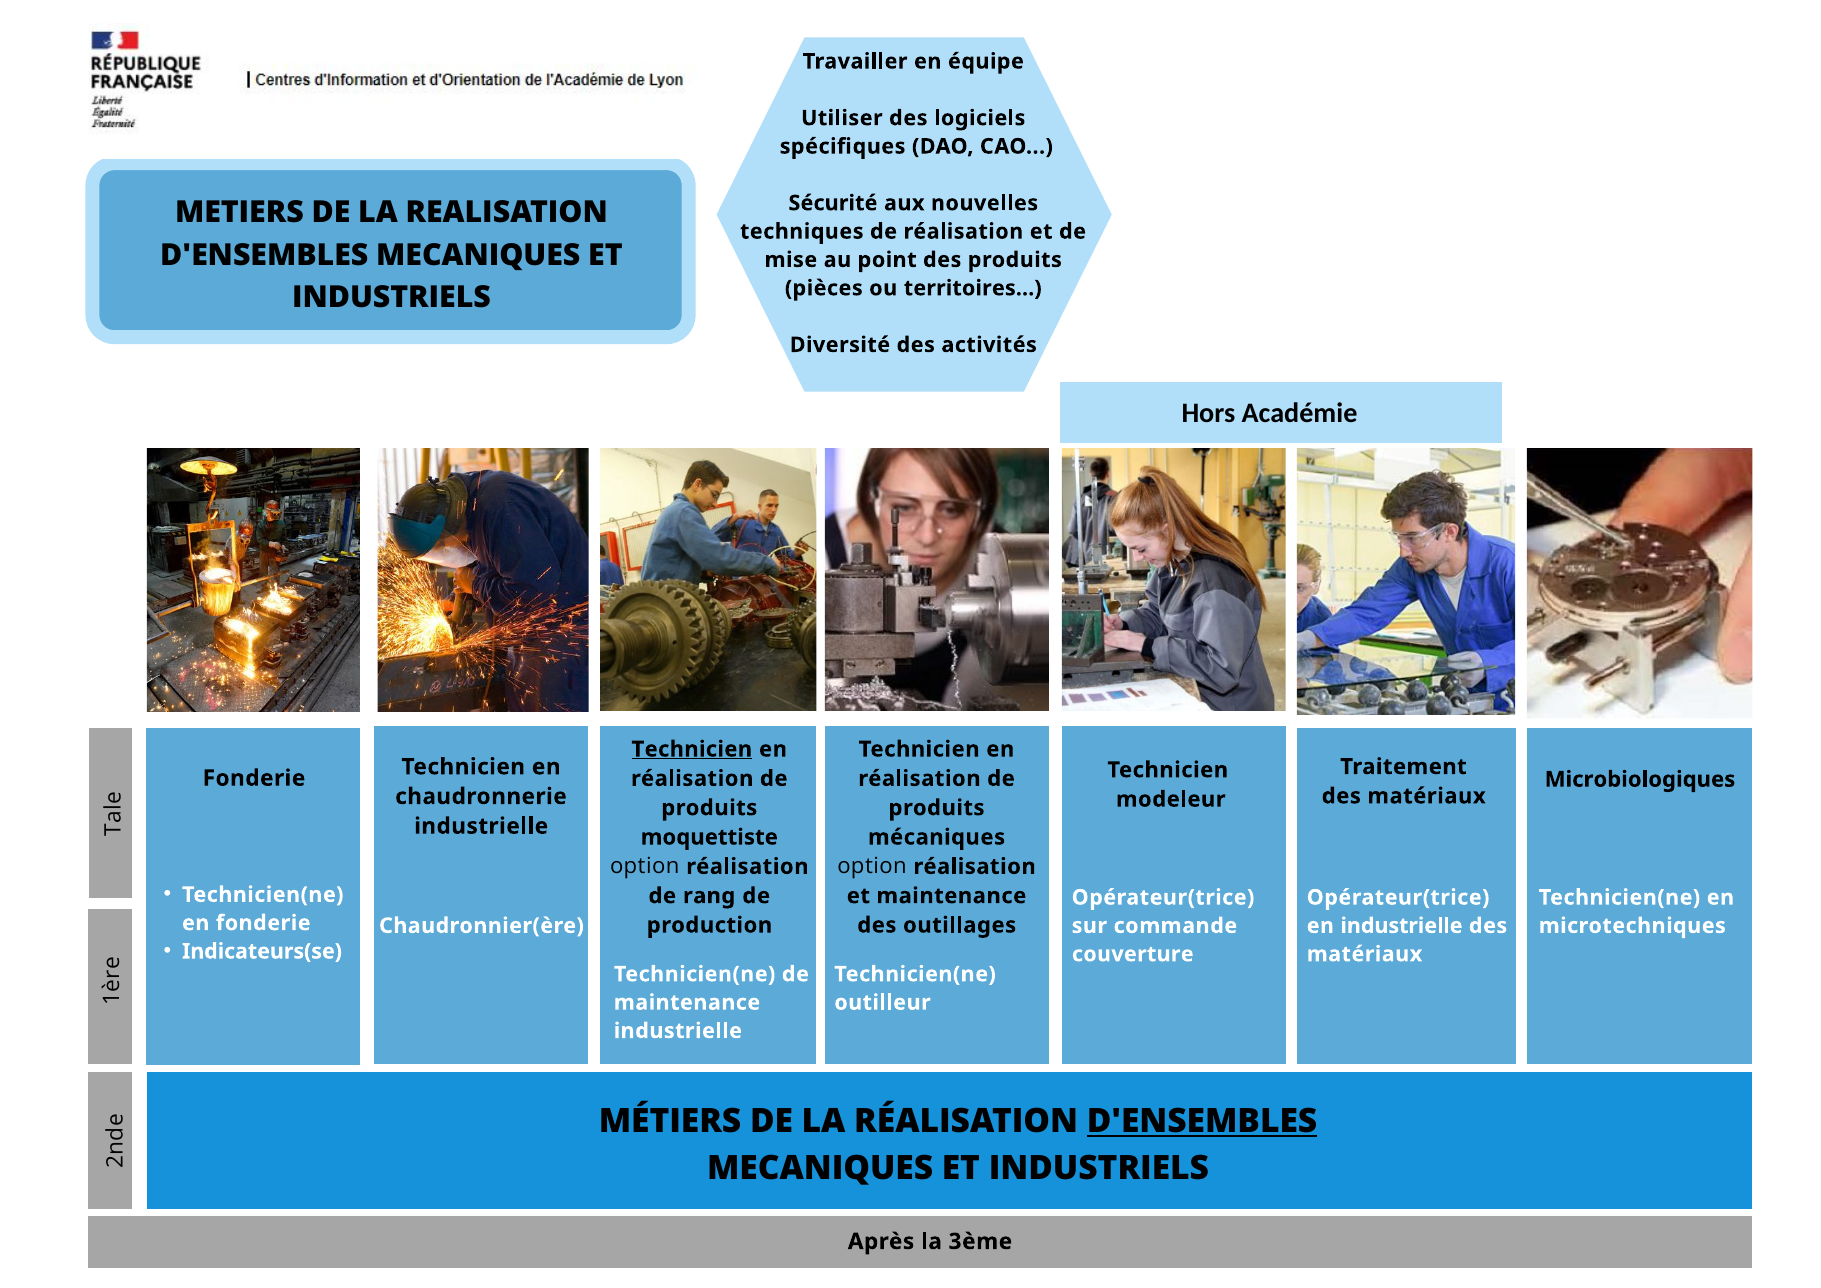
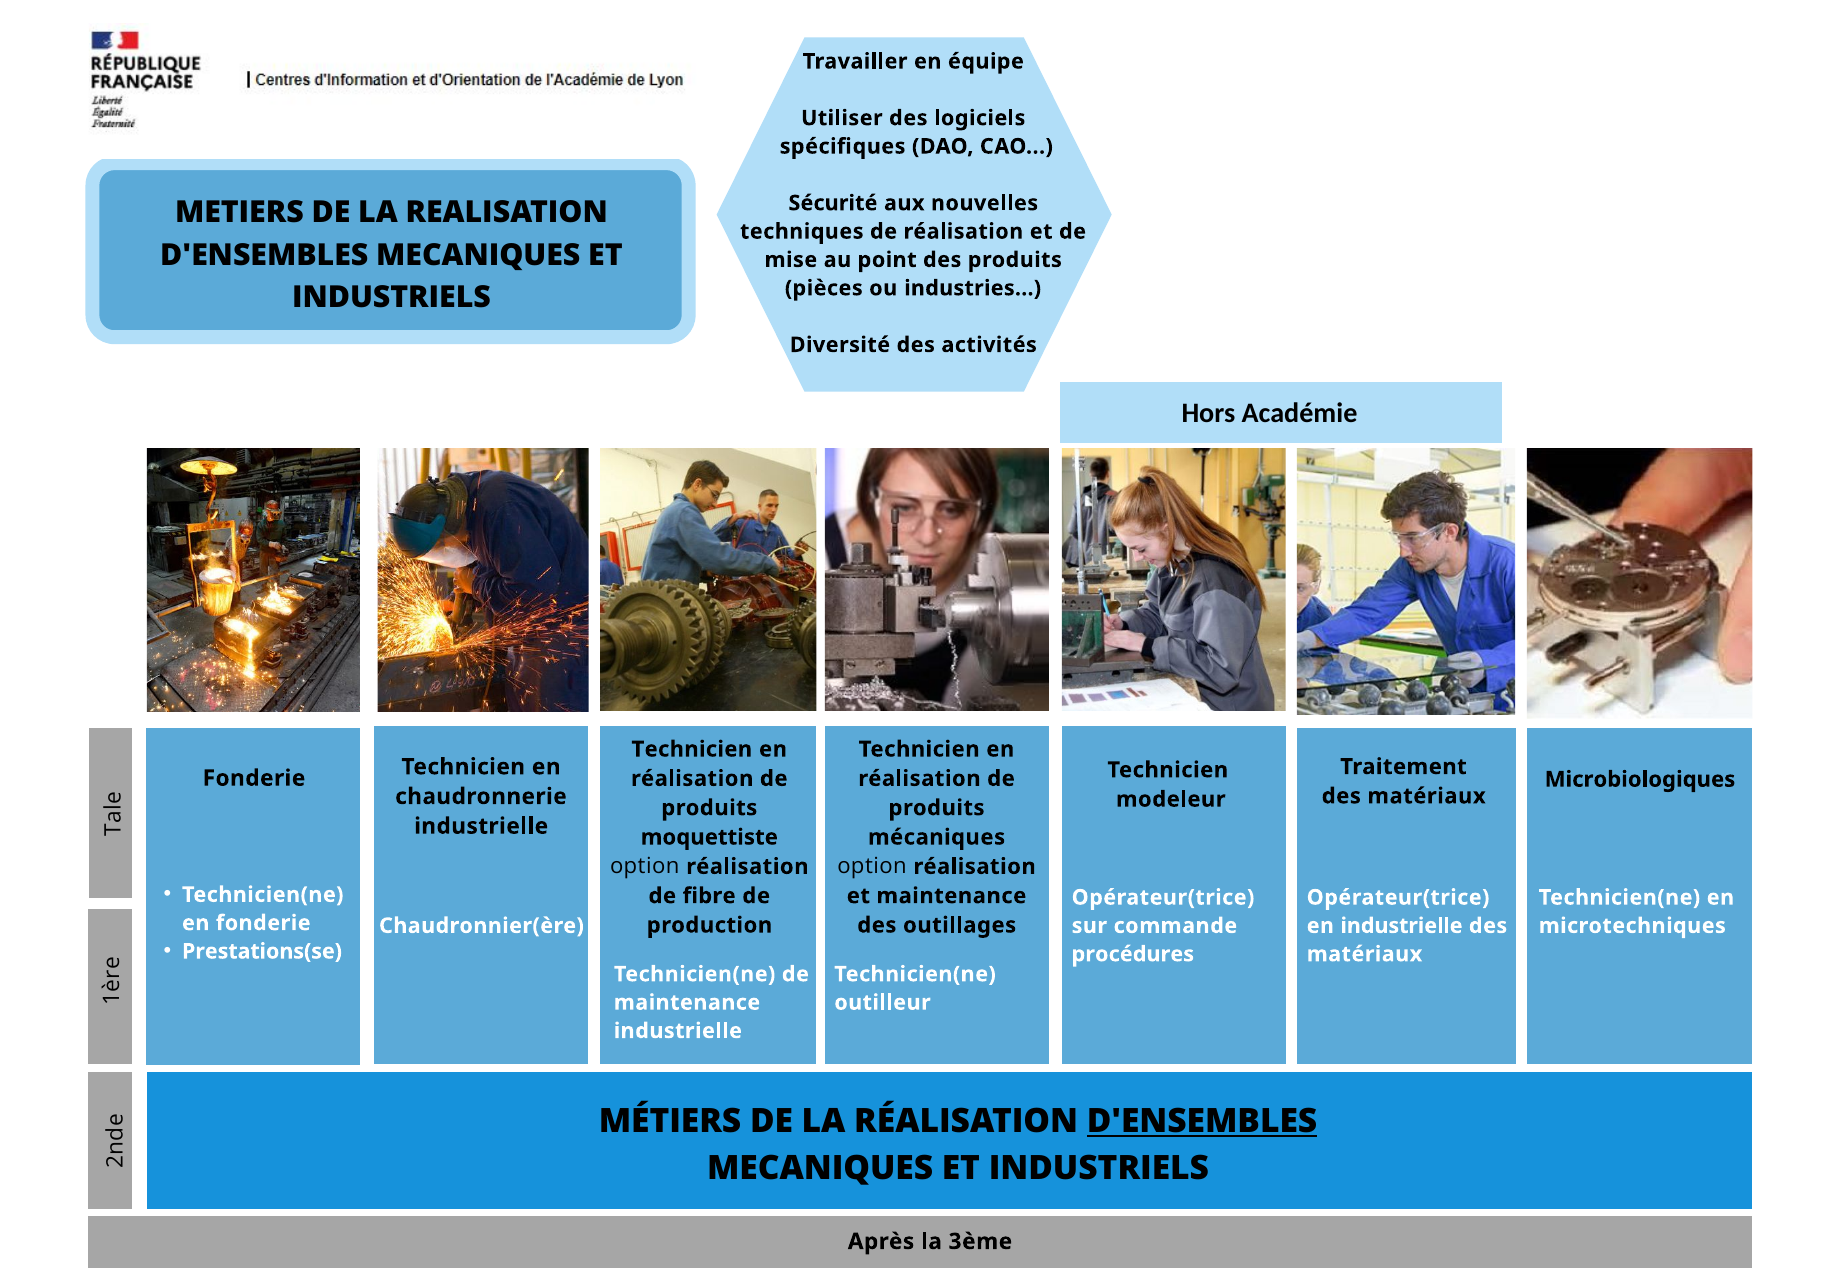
territoires: territoires -> industries
Technicien at (692, 749) underline: present -> none
rang: rang -> fibre
Indicateurs(se: Indicateurs(se -> Prestations(se
couverture: couverture -> procédures
